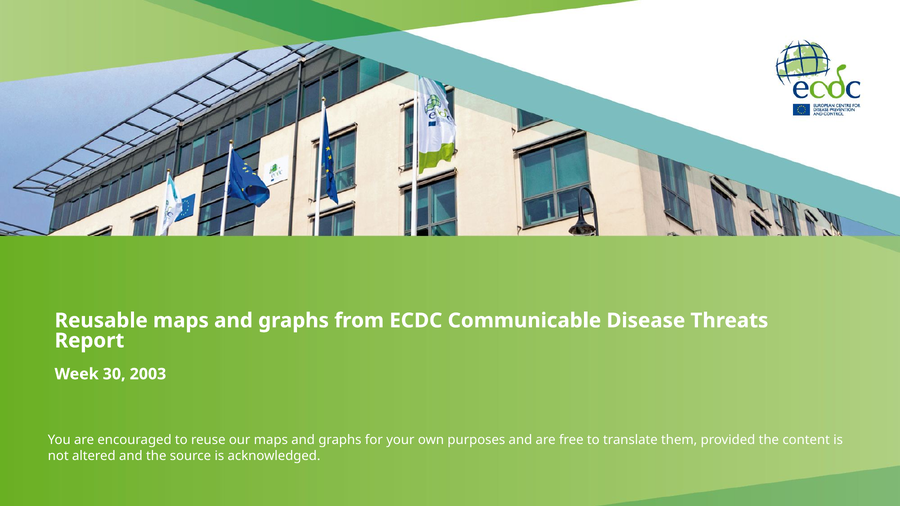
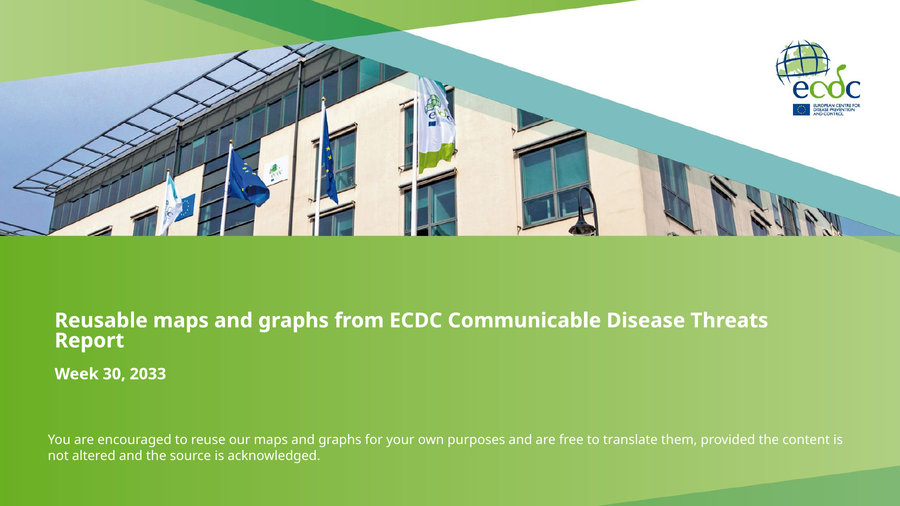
2003: 2003 -> 2033
